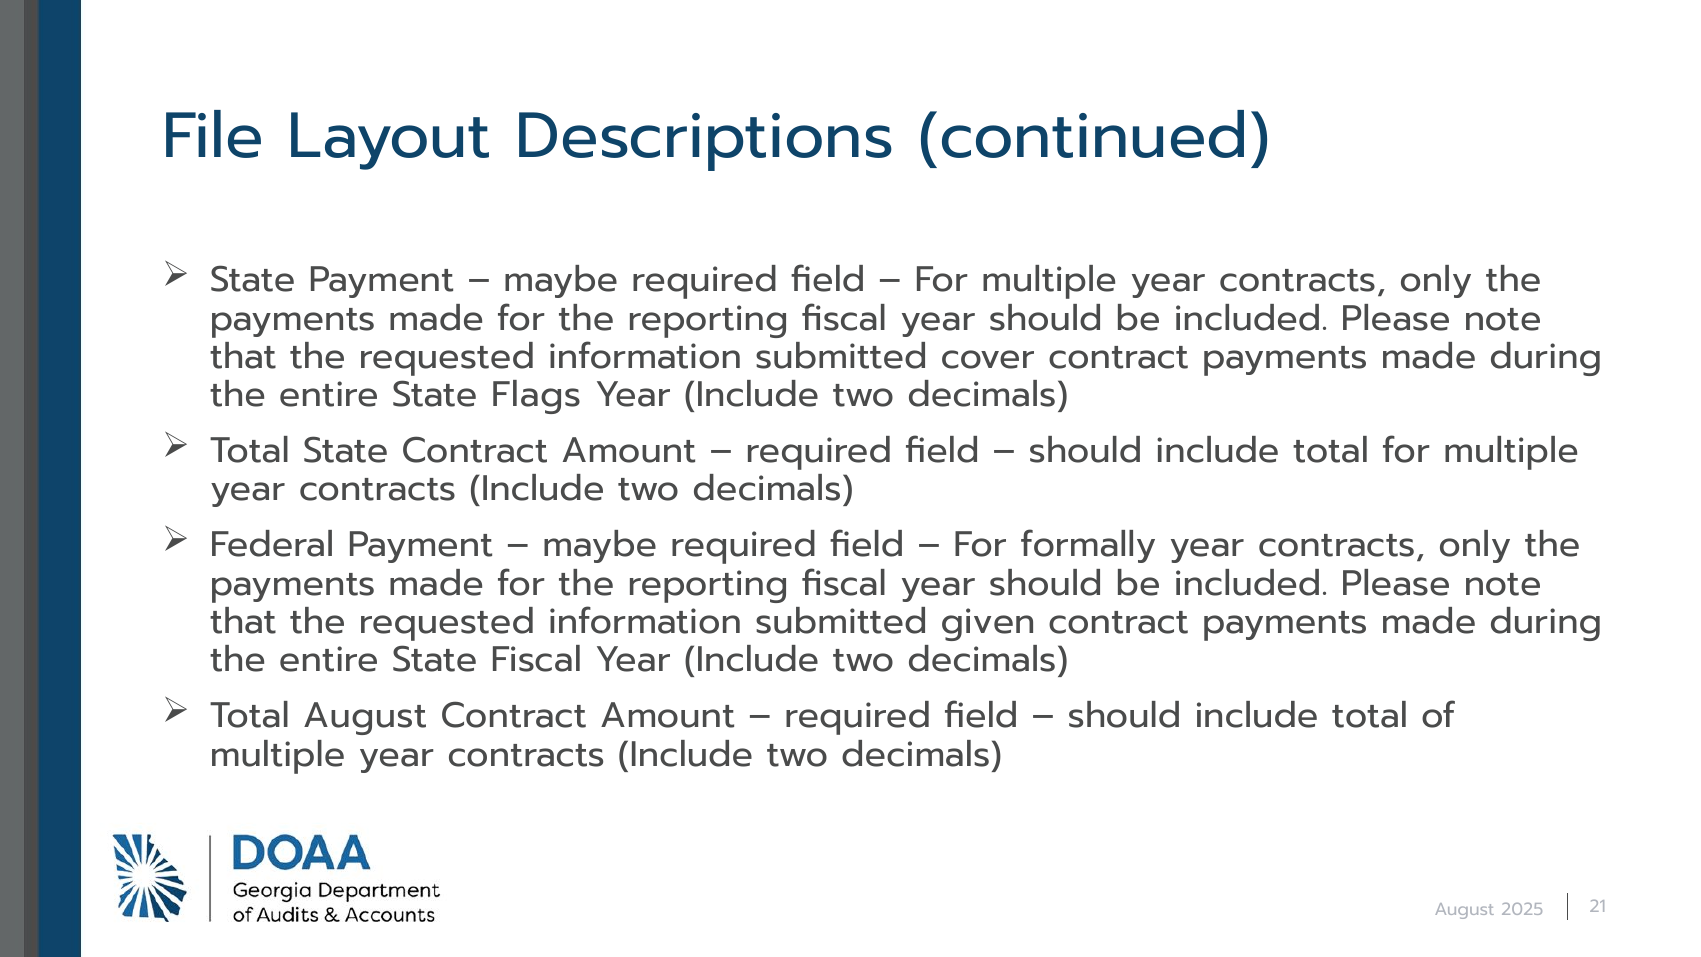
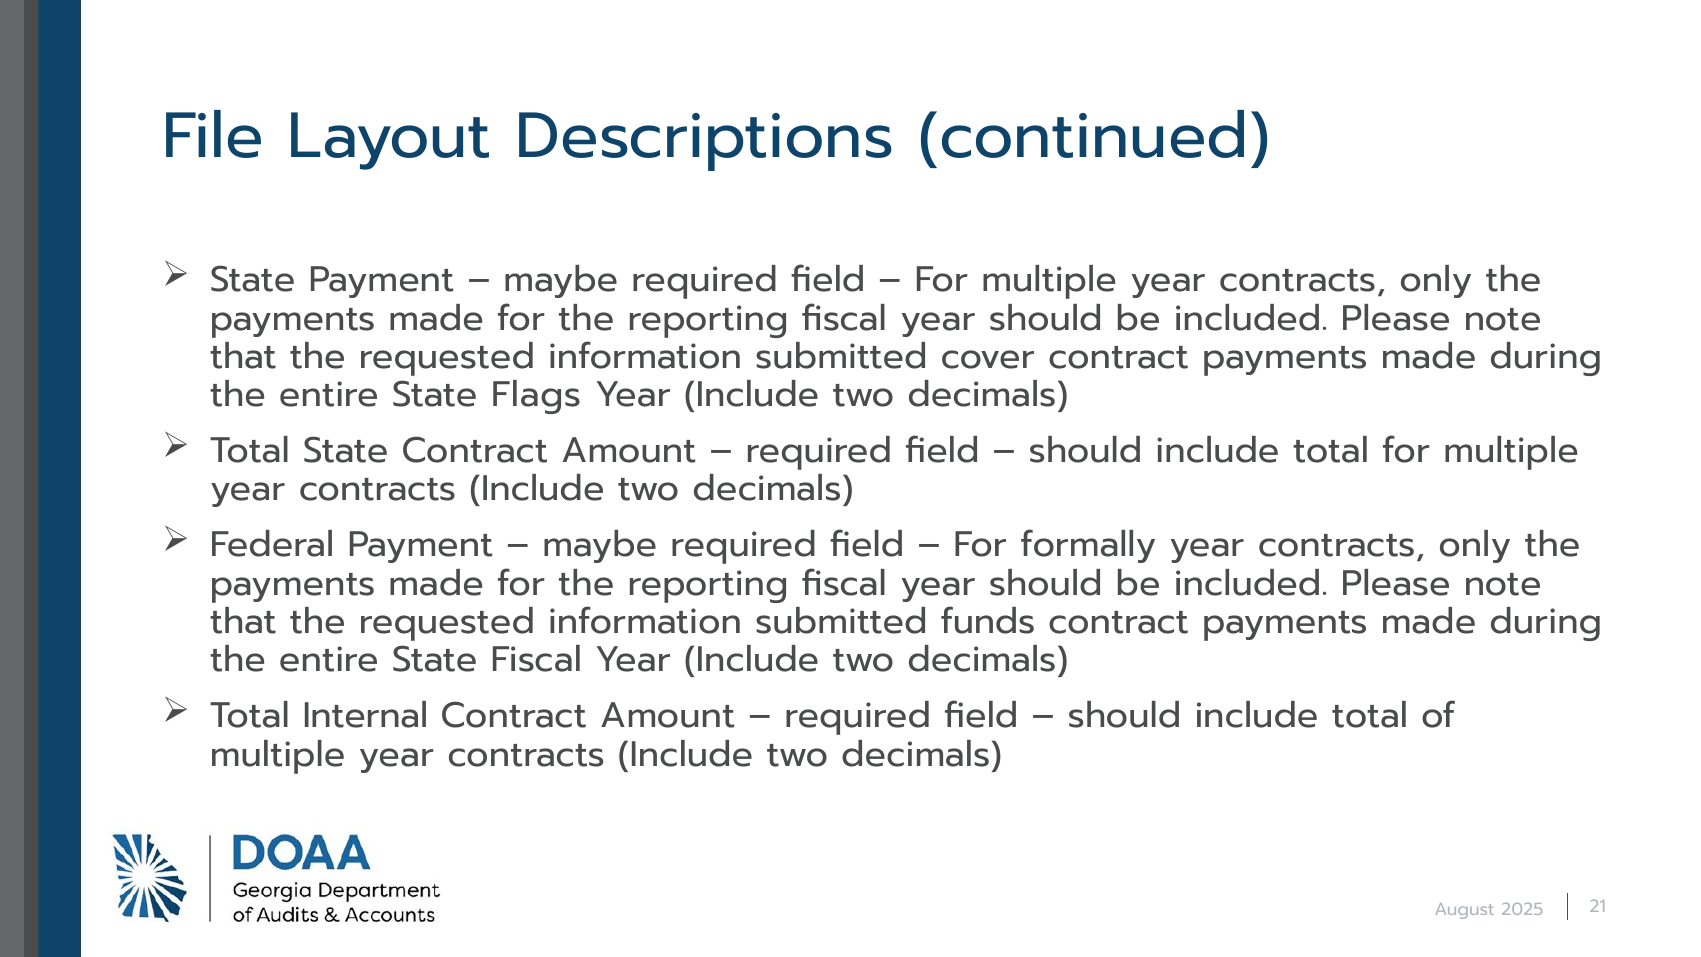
given: given -> funds
Total August: August -> Internal
